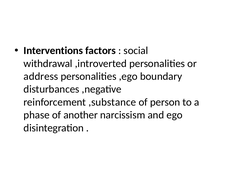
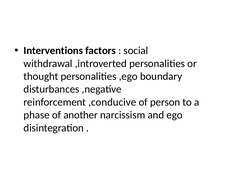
address: address -> thought
,substance: ,substance -> ,conducive
